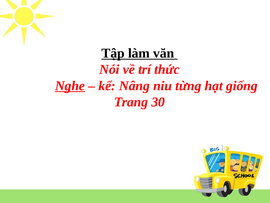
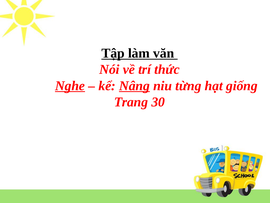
Nâng underline: none -> present
